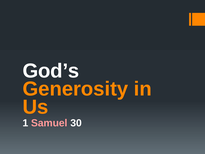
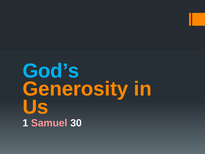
God’s colour: white -> light blue
